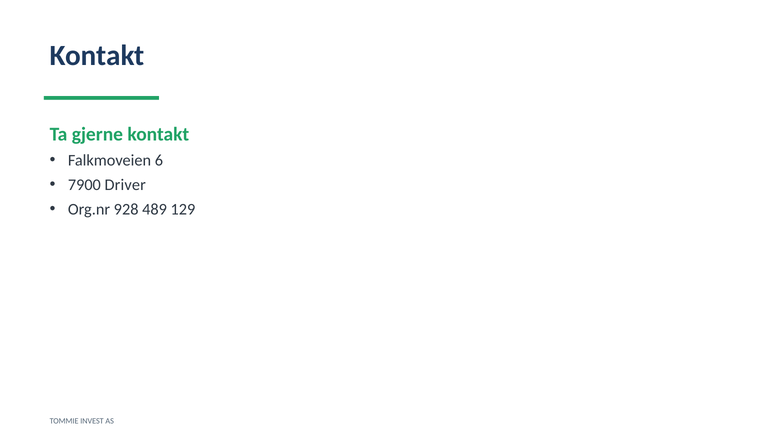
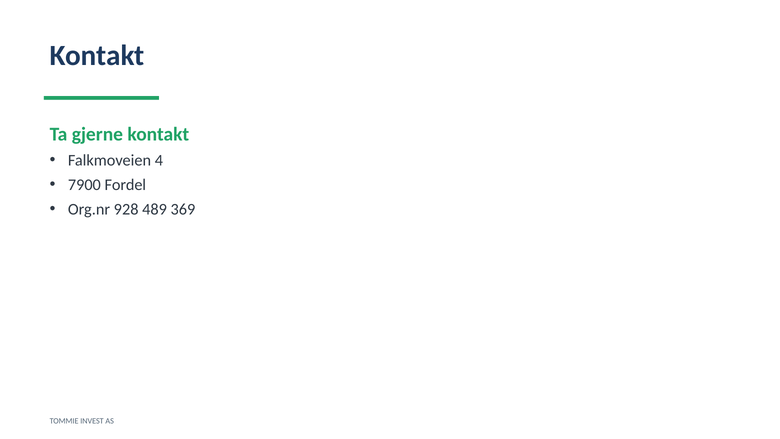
6: 6 -> 4
Driver: Driver -> Fordel
129: 129 -> 369
